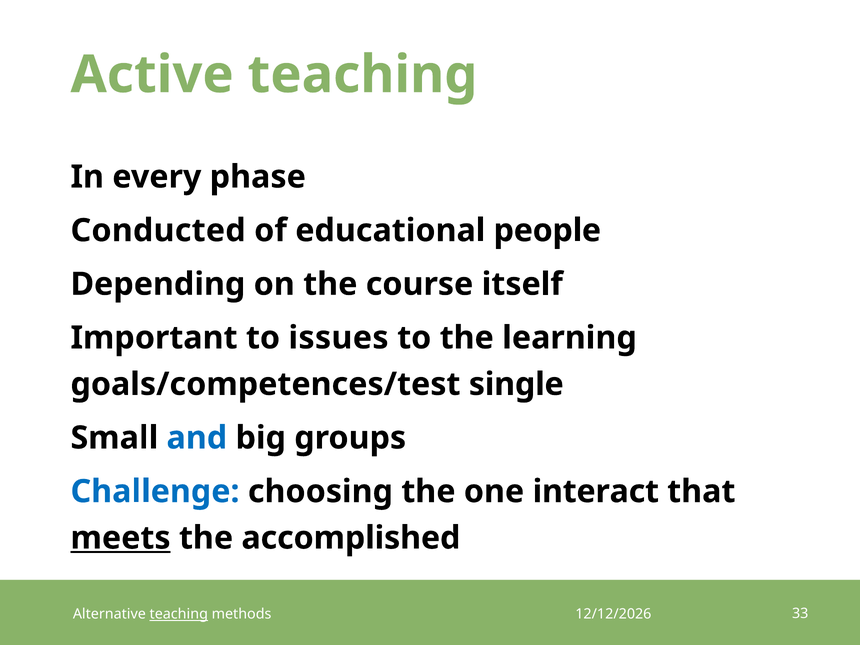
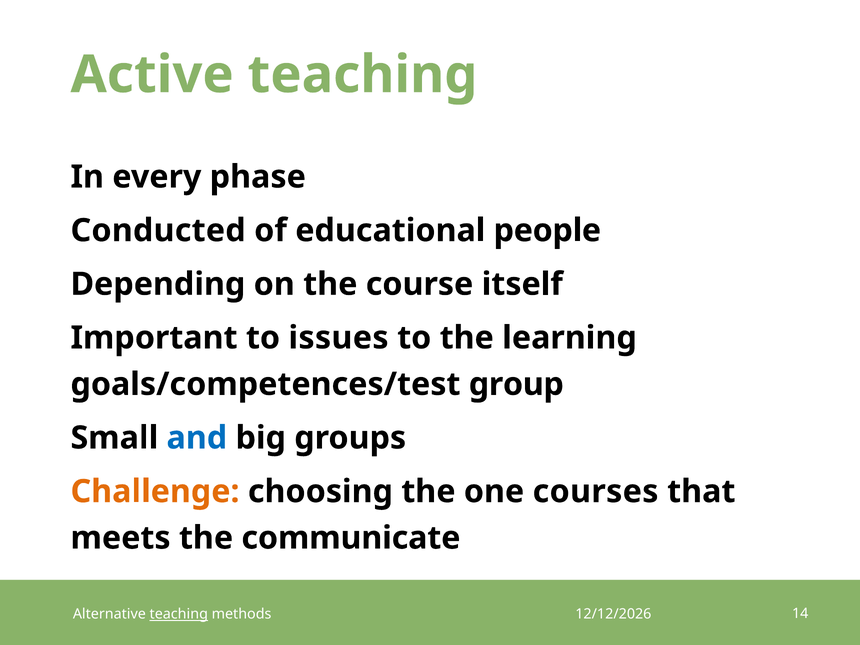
single: single -> group
Challenge colour: blue -> orange
interact: interact -> courses
meets underline: present -> none
accomplished: accomplished -> communicate
33: 33 -> 14
